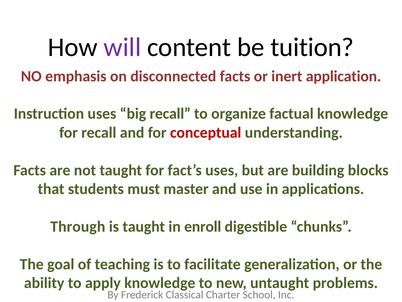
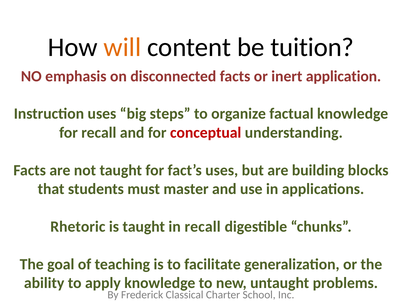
will colour: purple -> orange
big recall: recall -> steps
Through: Through -> Rhetoric
in enroll: enroll -> recall
